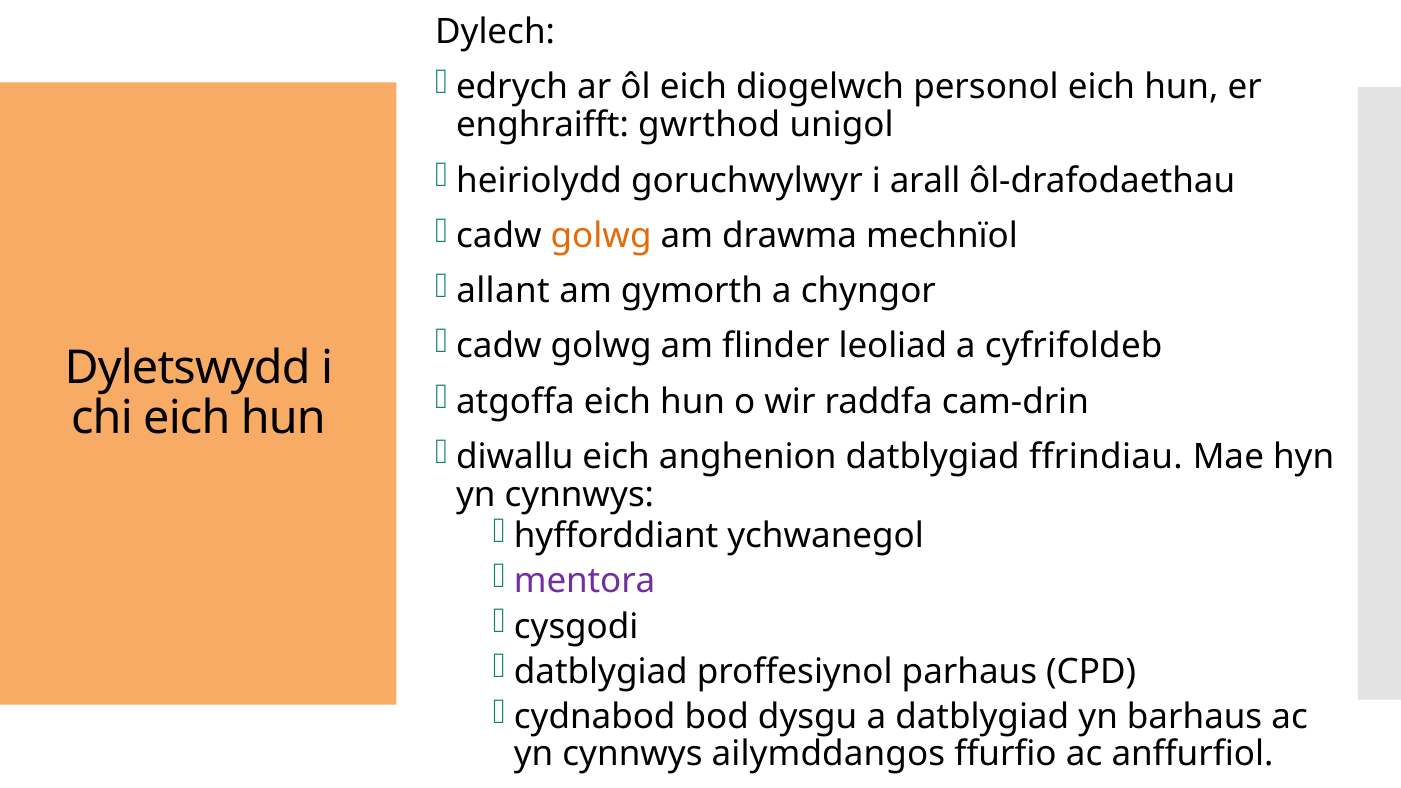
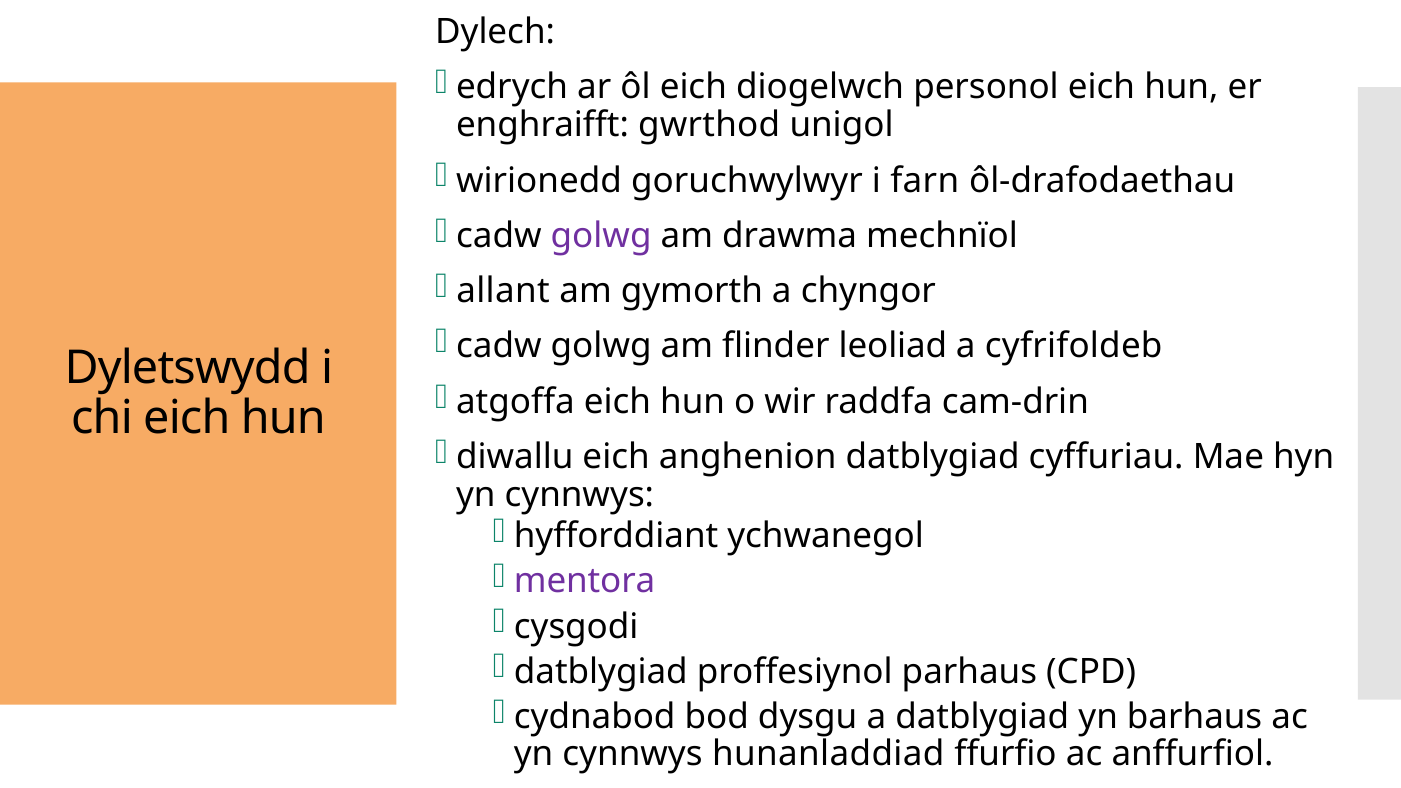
heiriolydd: heiriolydd -> wirionedd
arall: arall -> farn
golwg at (601, 236) colour: orange -> purple
ffrindiau: ffrindiau -> cyffuriau
ailymddangos: ailymddangos -> hunanladdiad
